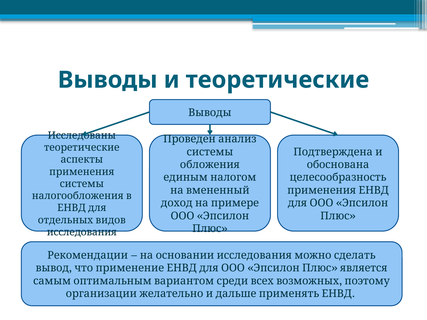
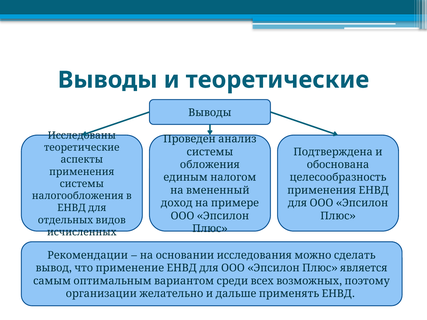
исследования: исследования -> исчисленных
